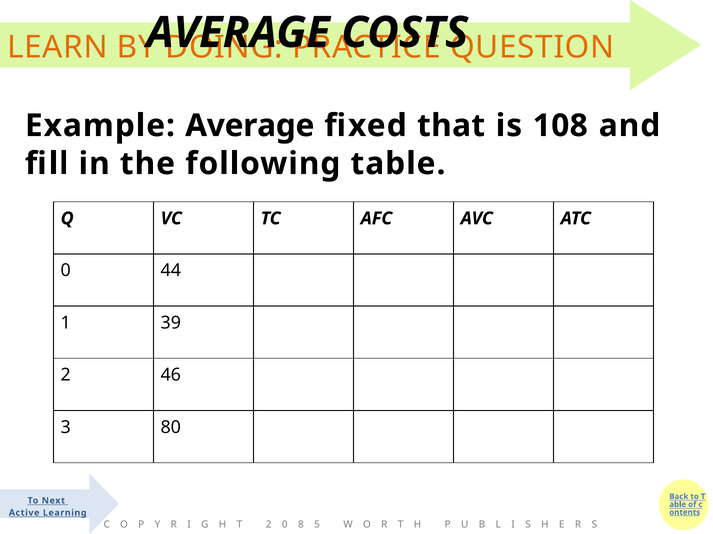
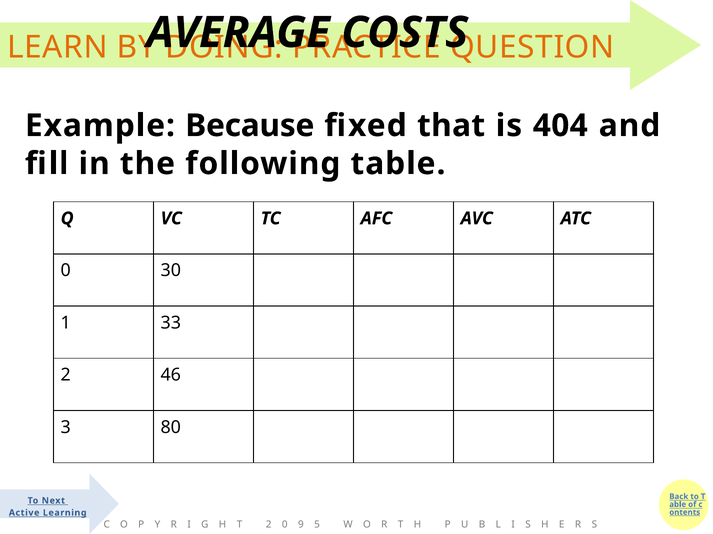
Example Average: Average -> Because
108: 108 -> 404
44: 44 -> 30
39: 39 -> 33
8: 8 -> 9
